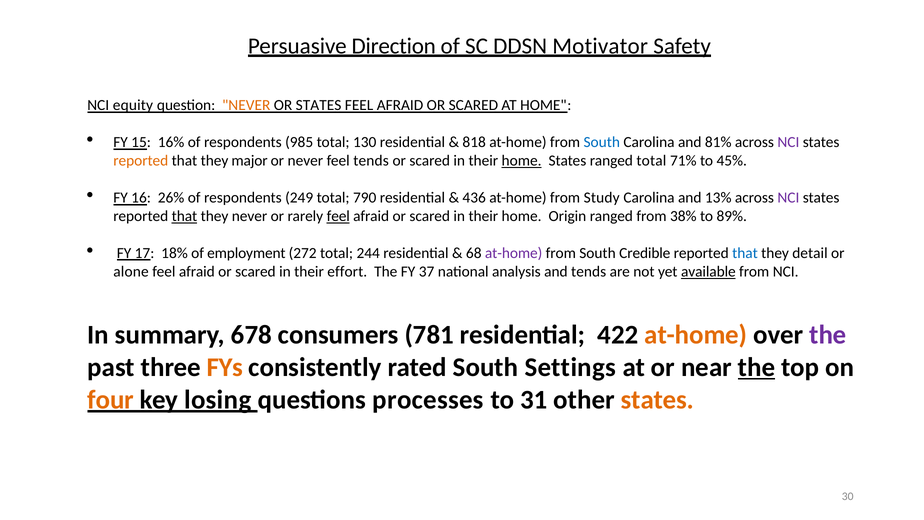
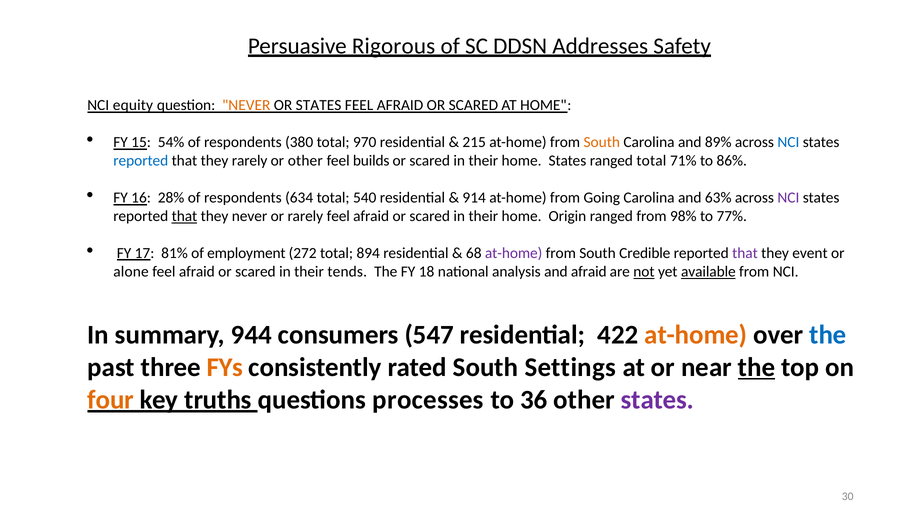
Direction: Direction -> Rigorous
Motivator: Motivator -> Addresses
16%: 16% -> 54%
985: 985 -> 380
130: 130 -> 970
818: 818 -> 215
South at (602, 142) colour: blue -> orange
81%: 81% -> 89%
NCI at (788, 142) colour: purple -> blue
reported at (141, 161) colour: orange -> blue
they major: major -> rarely
or never: never -> other
feel tends: tends -> builds
home at (522, 161) underline: present -> none
45%: 45% -> 86%
26%: 26% -> 28%
249: 249 -> 634
790: 790 -> 540
436: 436 -> 914
Study: Study -> Going
13%: 13% -> 63%
feel at (338, 216) underline: present -> none
38%: 38% -> 98%
89%: 89% -> 77%
18%: 18% -> 81%
244: 244 -> 894
that at (745, 253) colour: blue -> purple
detail: detail -> event
effort: effort -> tends
37: 37 -> 18
and tends: tends -> afraid
not underline: none -> present
678: 678 -> 944
781: 781 -> 547
the at (828, 335) colour: purple -> blue
losing: losing -> truths
31: 31 -> 36
states at (657, 399) colour: orange -> purple
